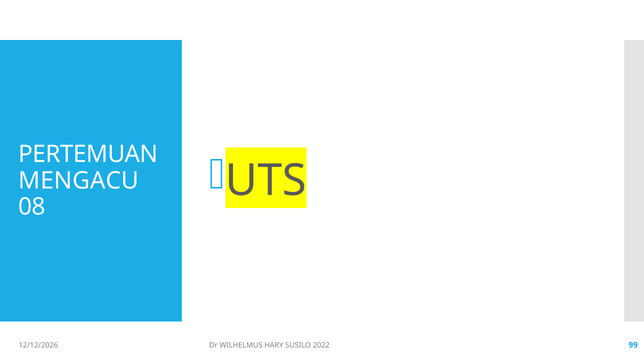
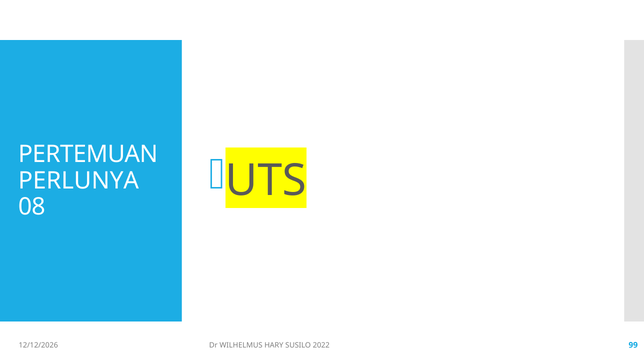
MENGACU: MENGACU -> PERLUNYA
